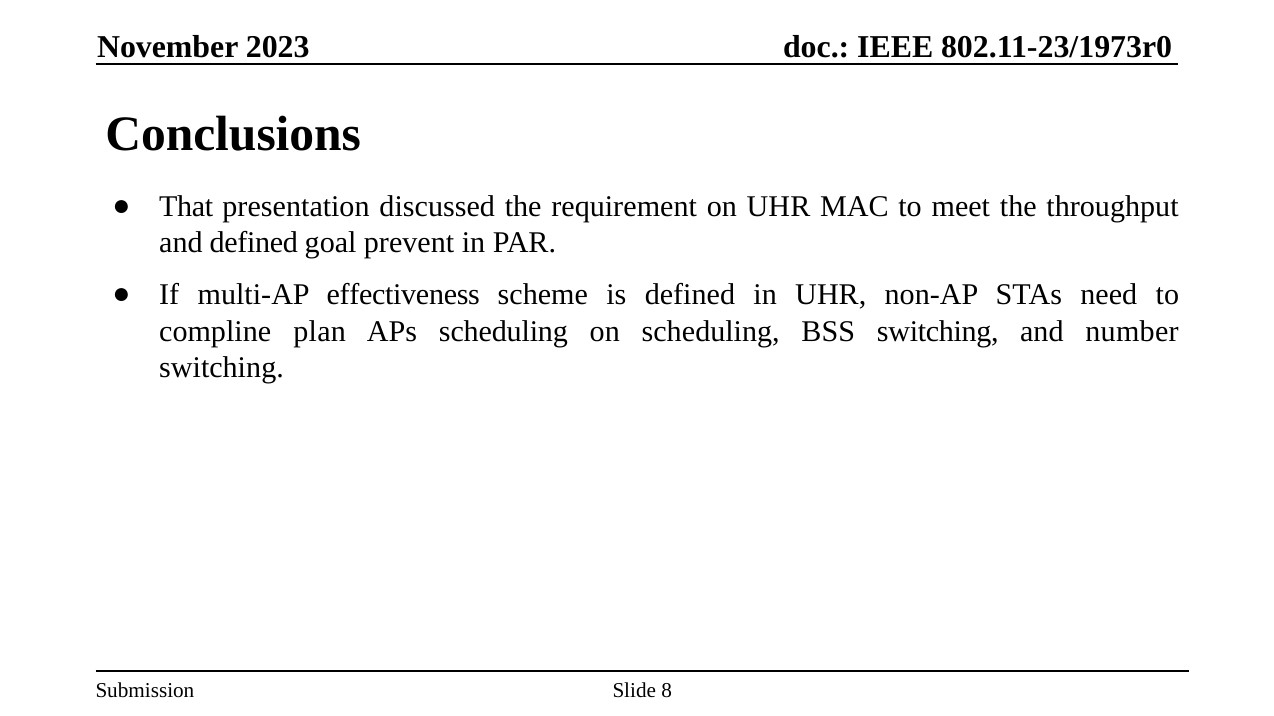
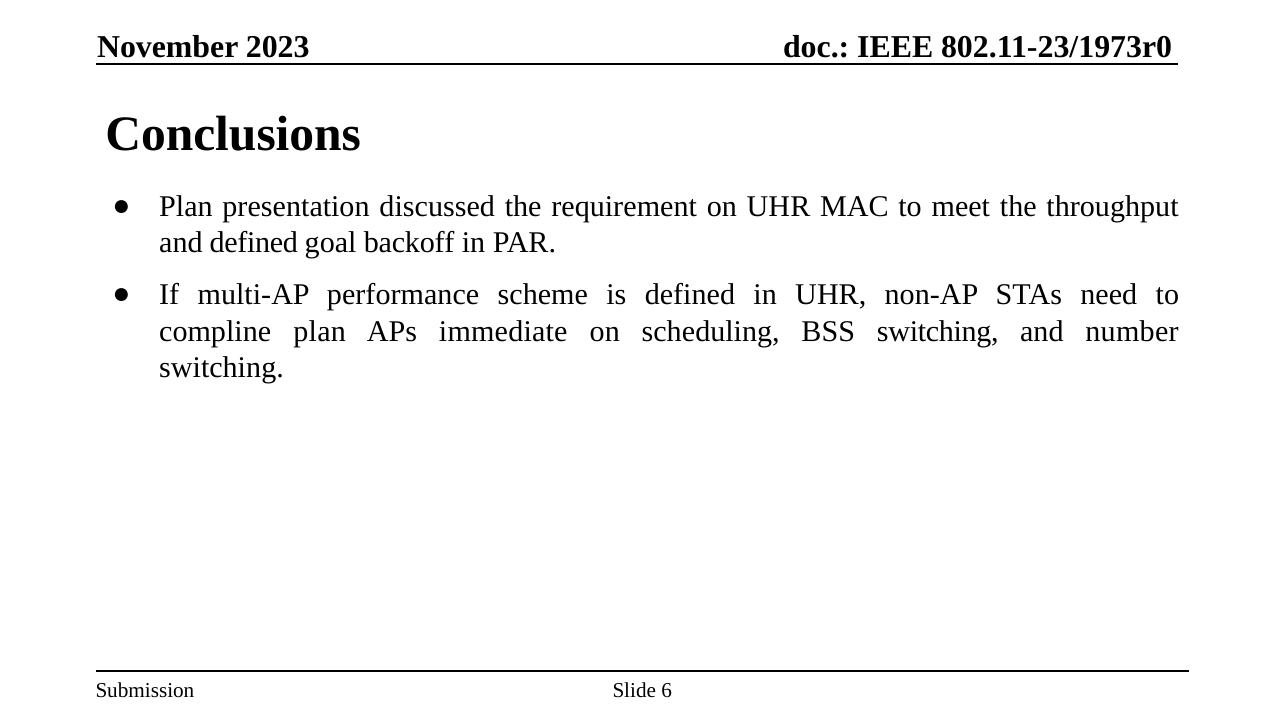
That at (186, 207): That -> Plan
prevent: prevent -> backoff
effectiveness: effectiveness -> performance
APs scheduling: scheduling -> immediate
8: 8 -> 6
